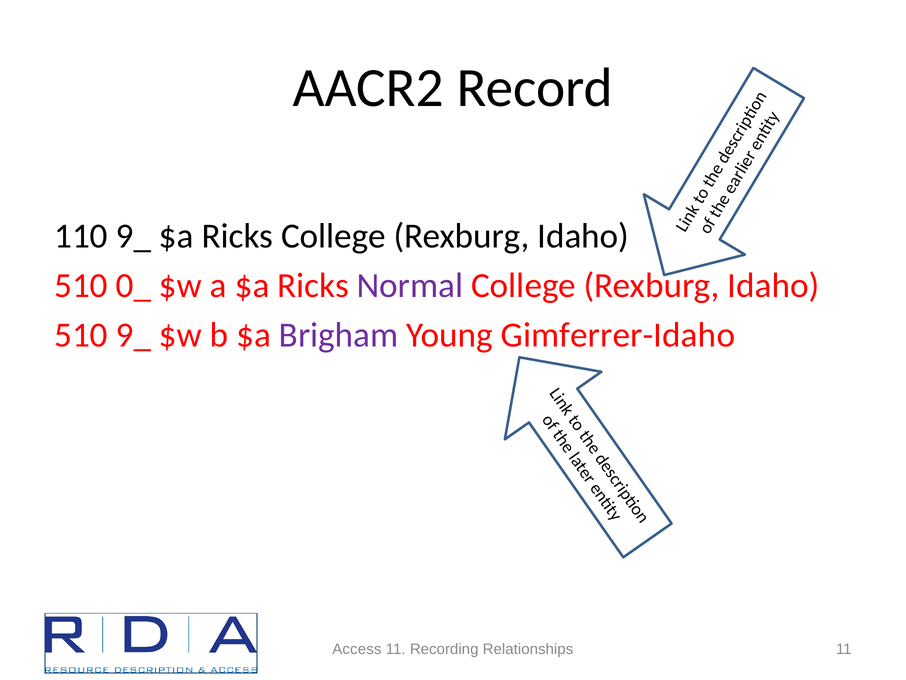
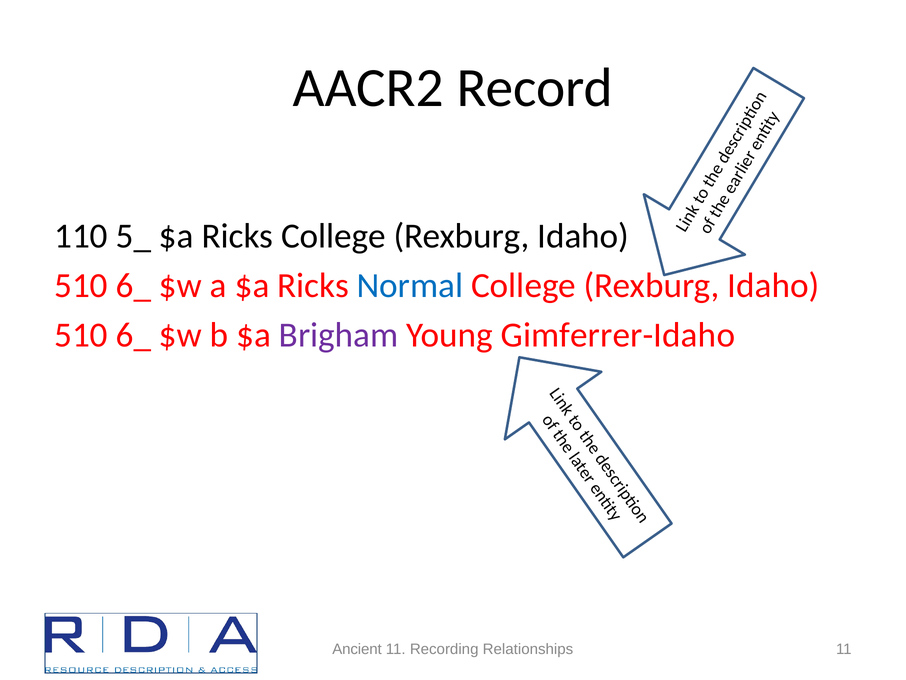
110 9_: 9_ -> 5_
0_ at (133, 285): 0_ -> 6_
Normal colour: purple -> blue
9_ at (133, 335): 9_ -> 6_
Access: Access -> Ancient
